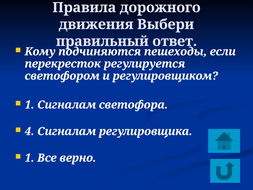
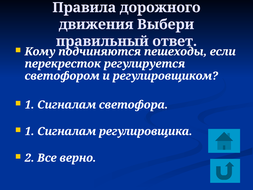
4 at (30, 131): 4 -> 1
1 at (30, 158): 1 -> 2
